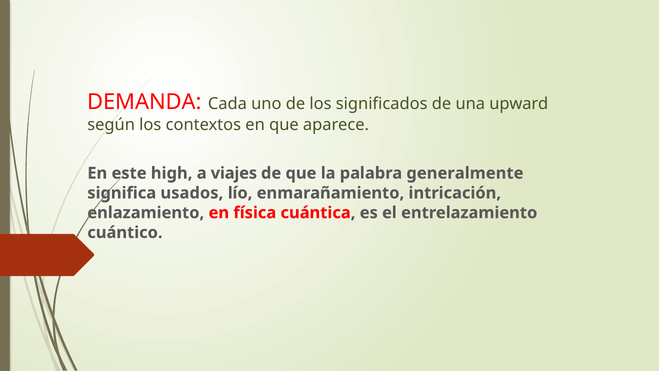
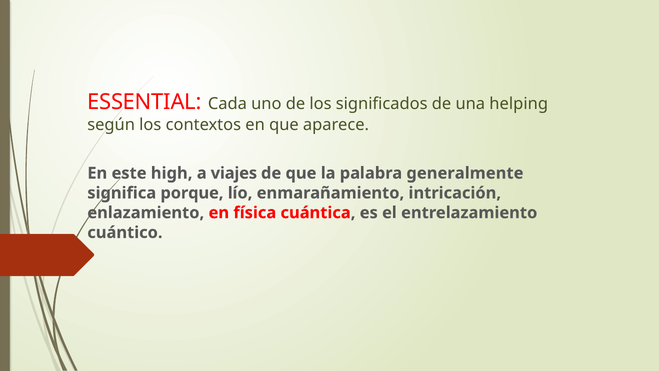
DEMANDA: DEMANDA -> ESSENTIAL
upward: upward -> helping
usados: usados -> porque
